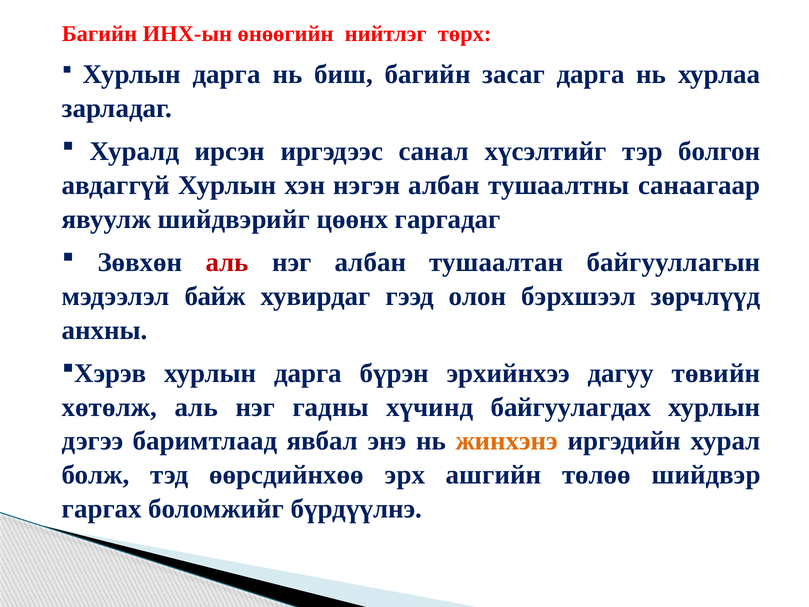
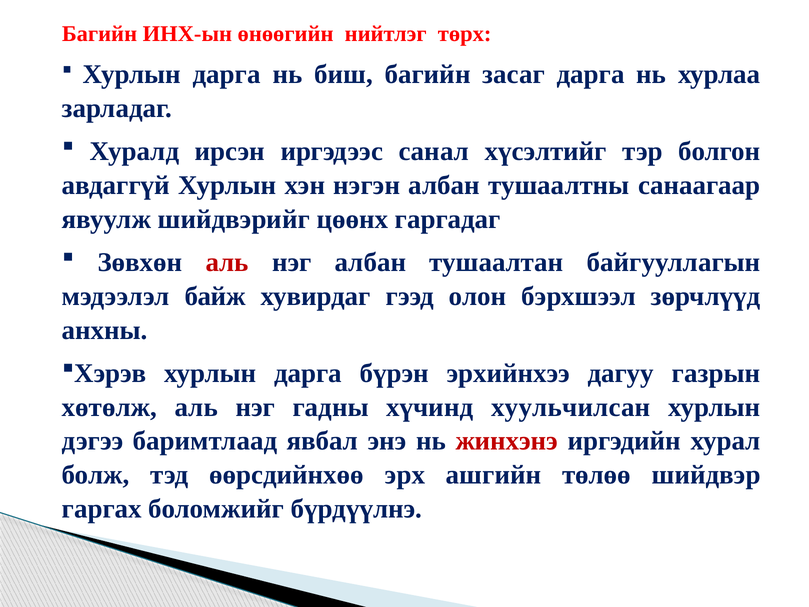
төвийн: төвийн -> газрын
байгуулагдах: байгуулагдах -> хуульчилсан
жинхэнэ colour: orange -> red
